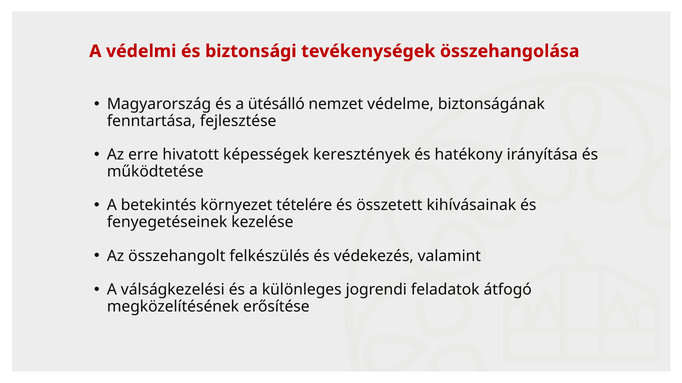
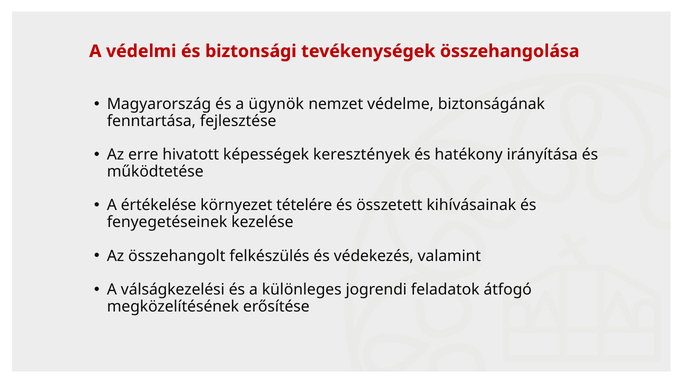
ütésálló: ütésálló -> ügynök
betekintés: betekintés -> értékelése
